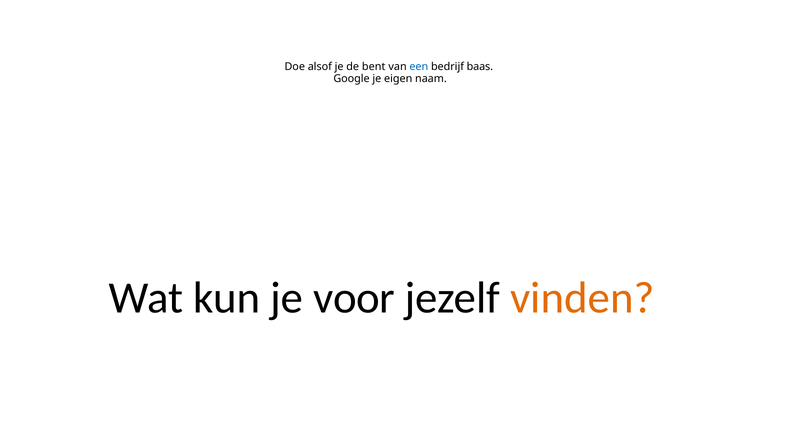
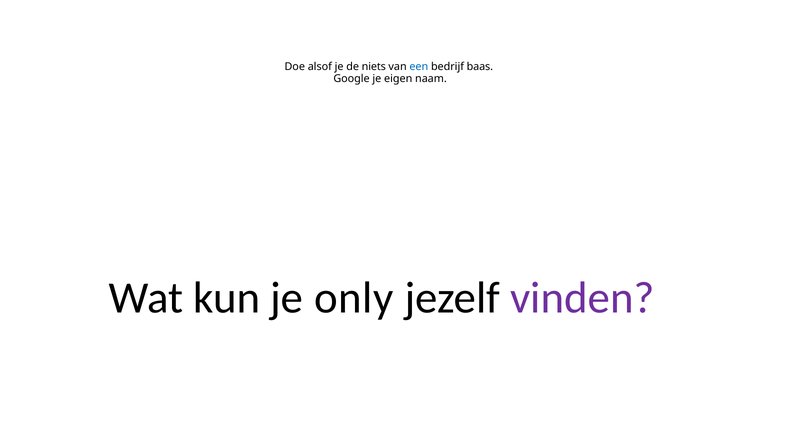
bent: bent -> niets
voor: voor -> only
vinden colour: orange -> purple
